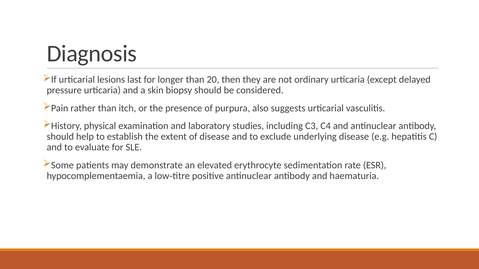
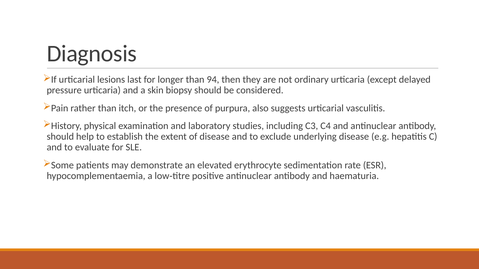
20: 20 -> 94
